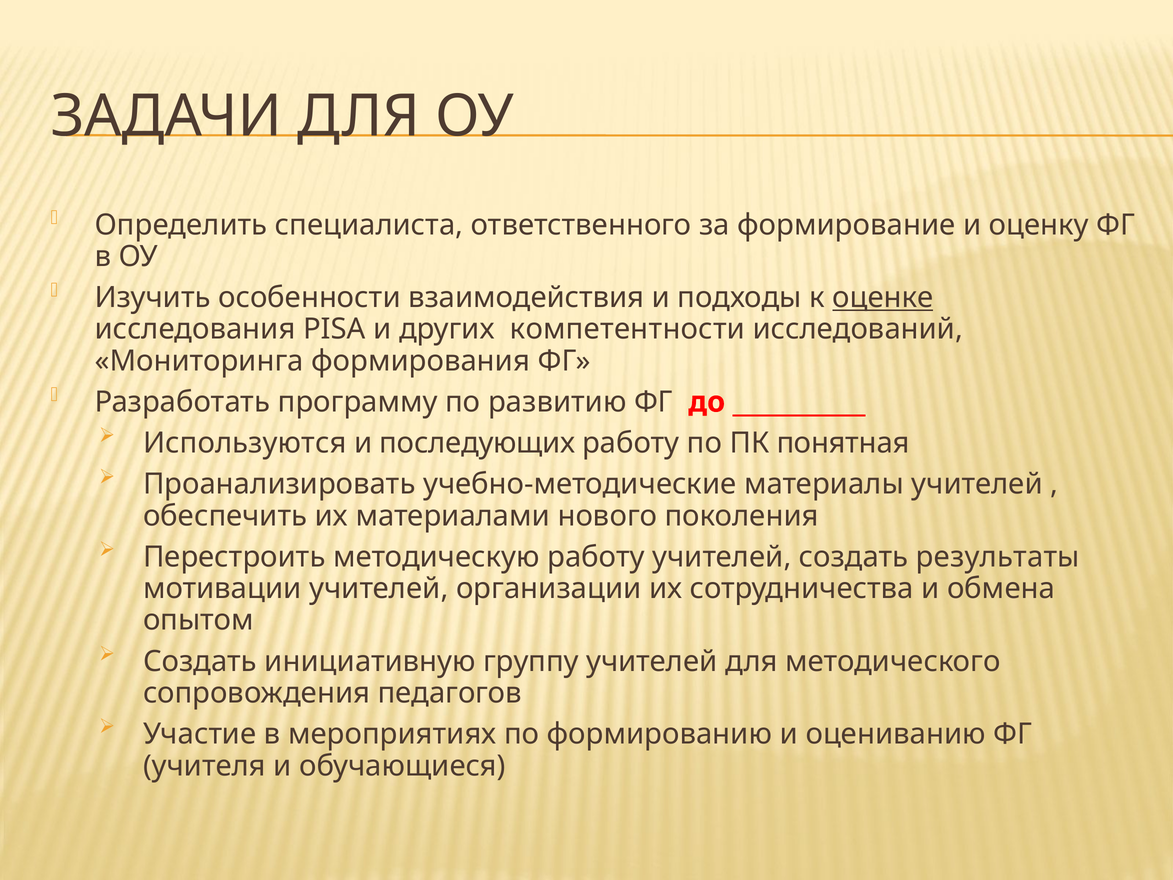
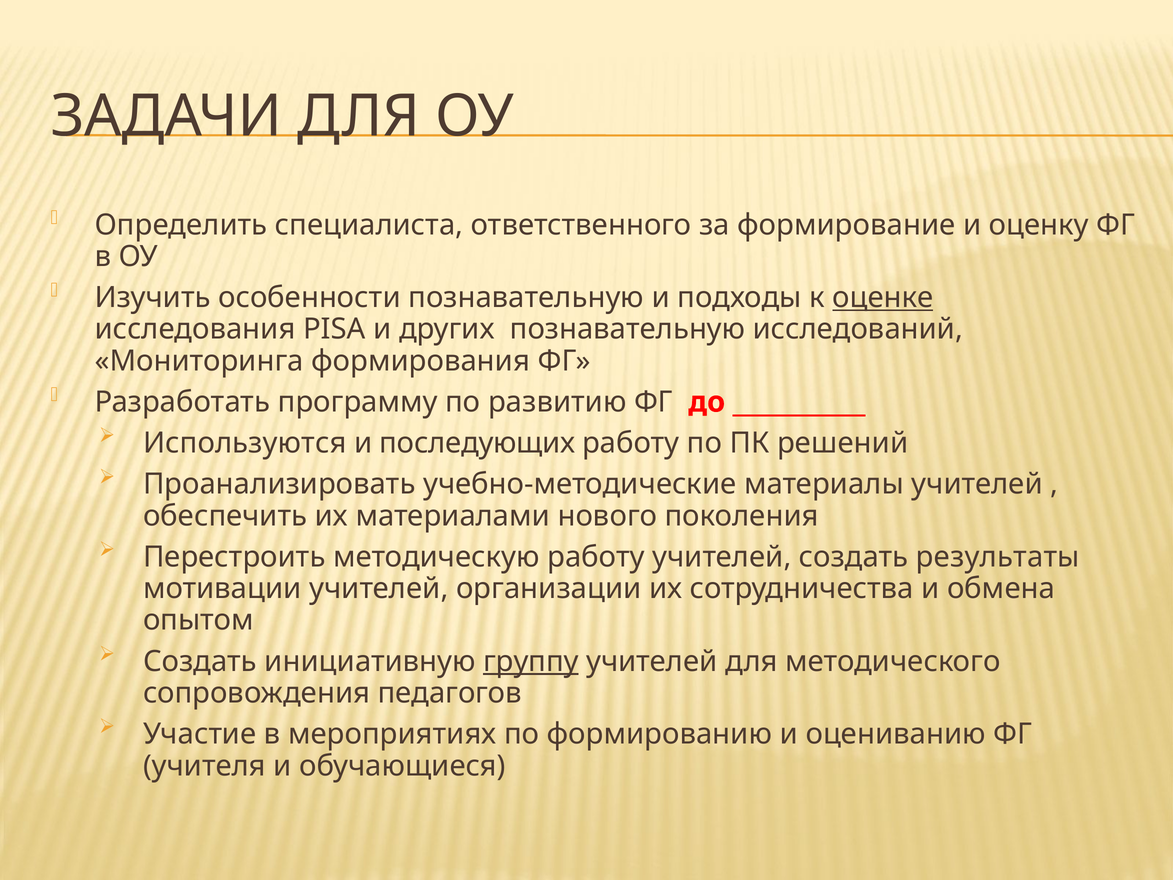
особенности взаимодействия: взаимодействия -> познавательную
других компетентности: компетентности -> познавательную
понятная: понятная -> решений
группу underline: none -> present
